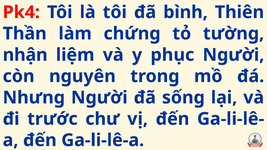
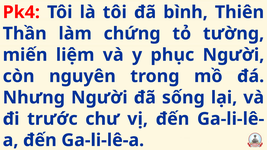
nhận: nhận -> miến
